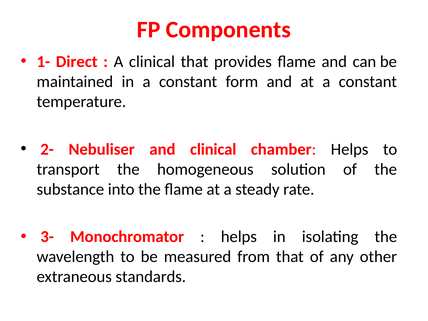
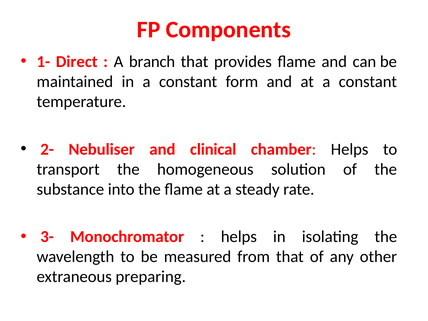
A clinical: clinical -> branch
standards: standards -> preparing
